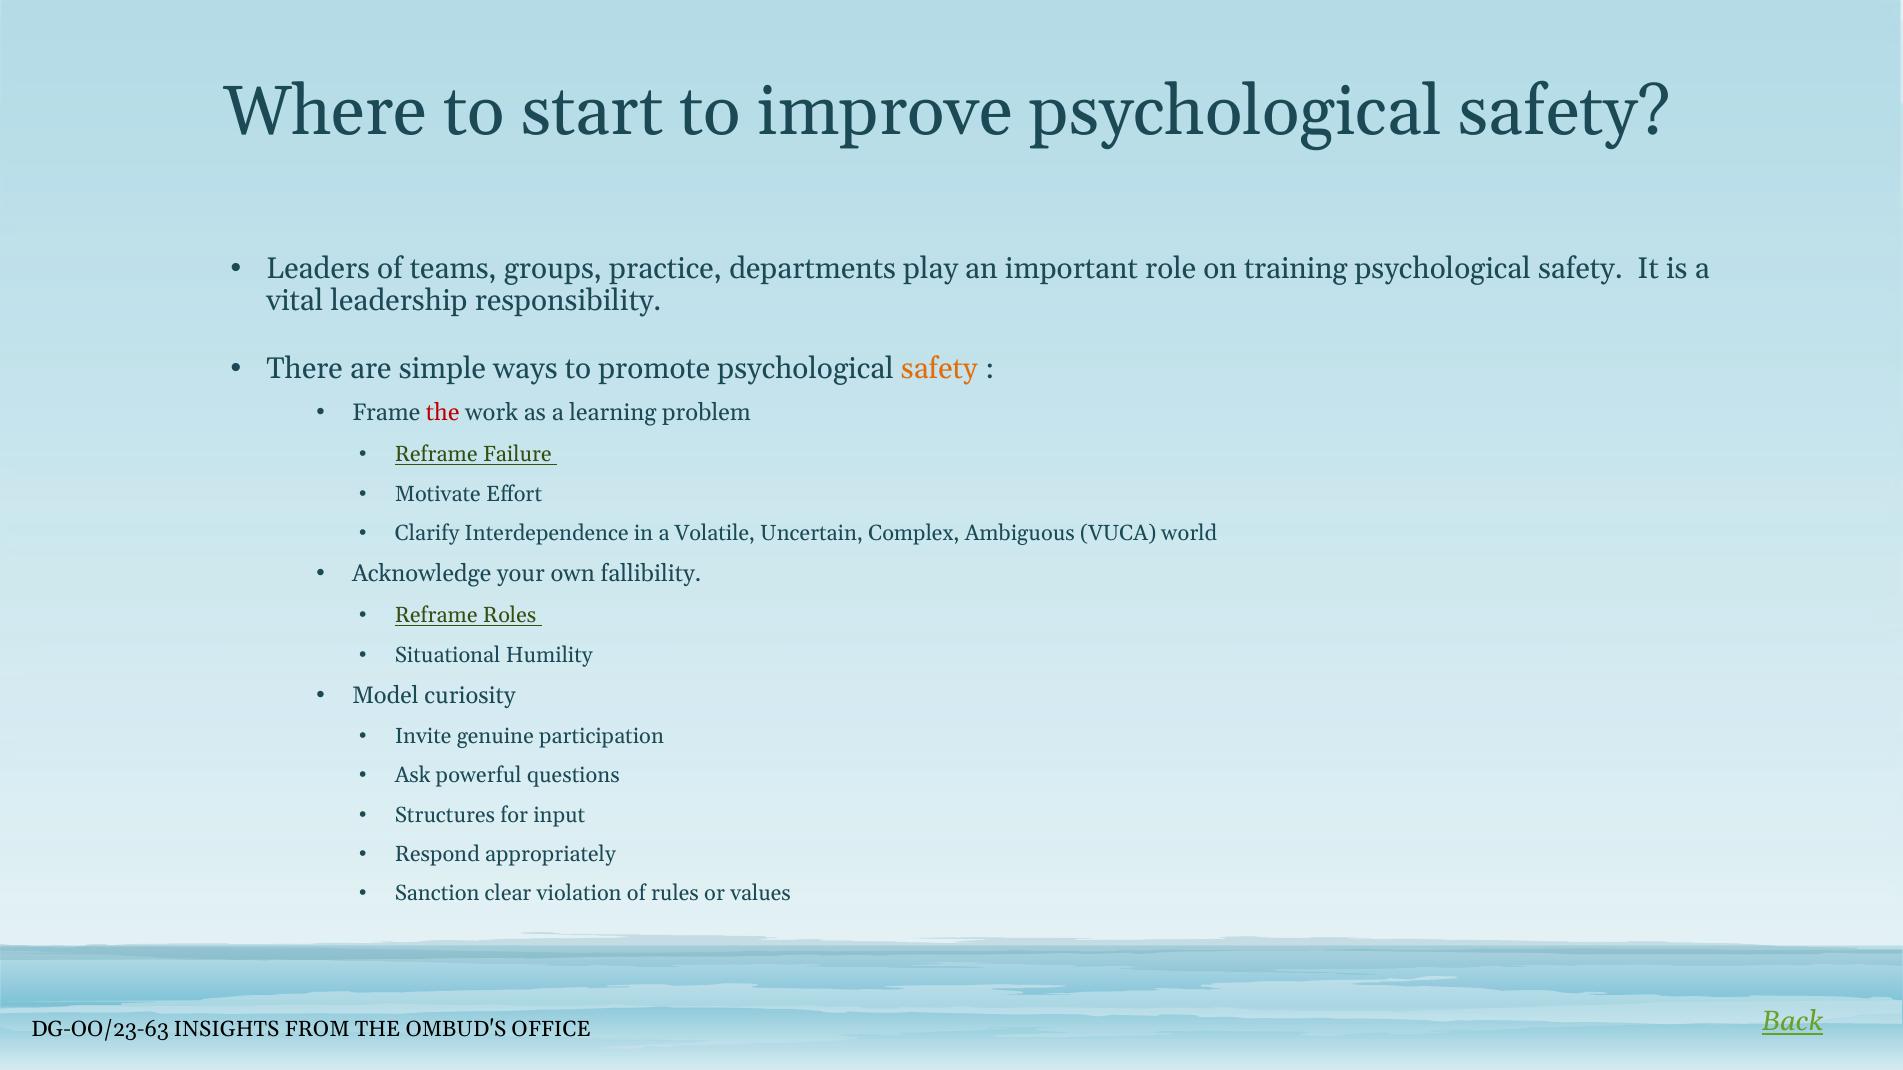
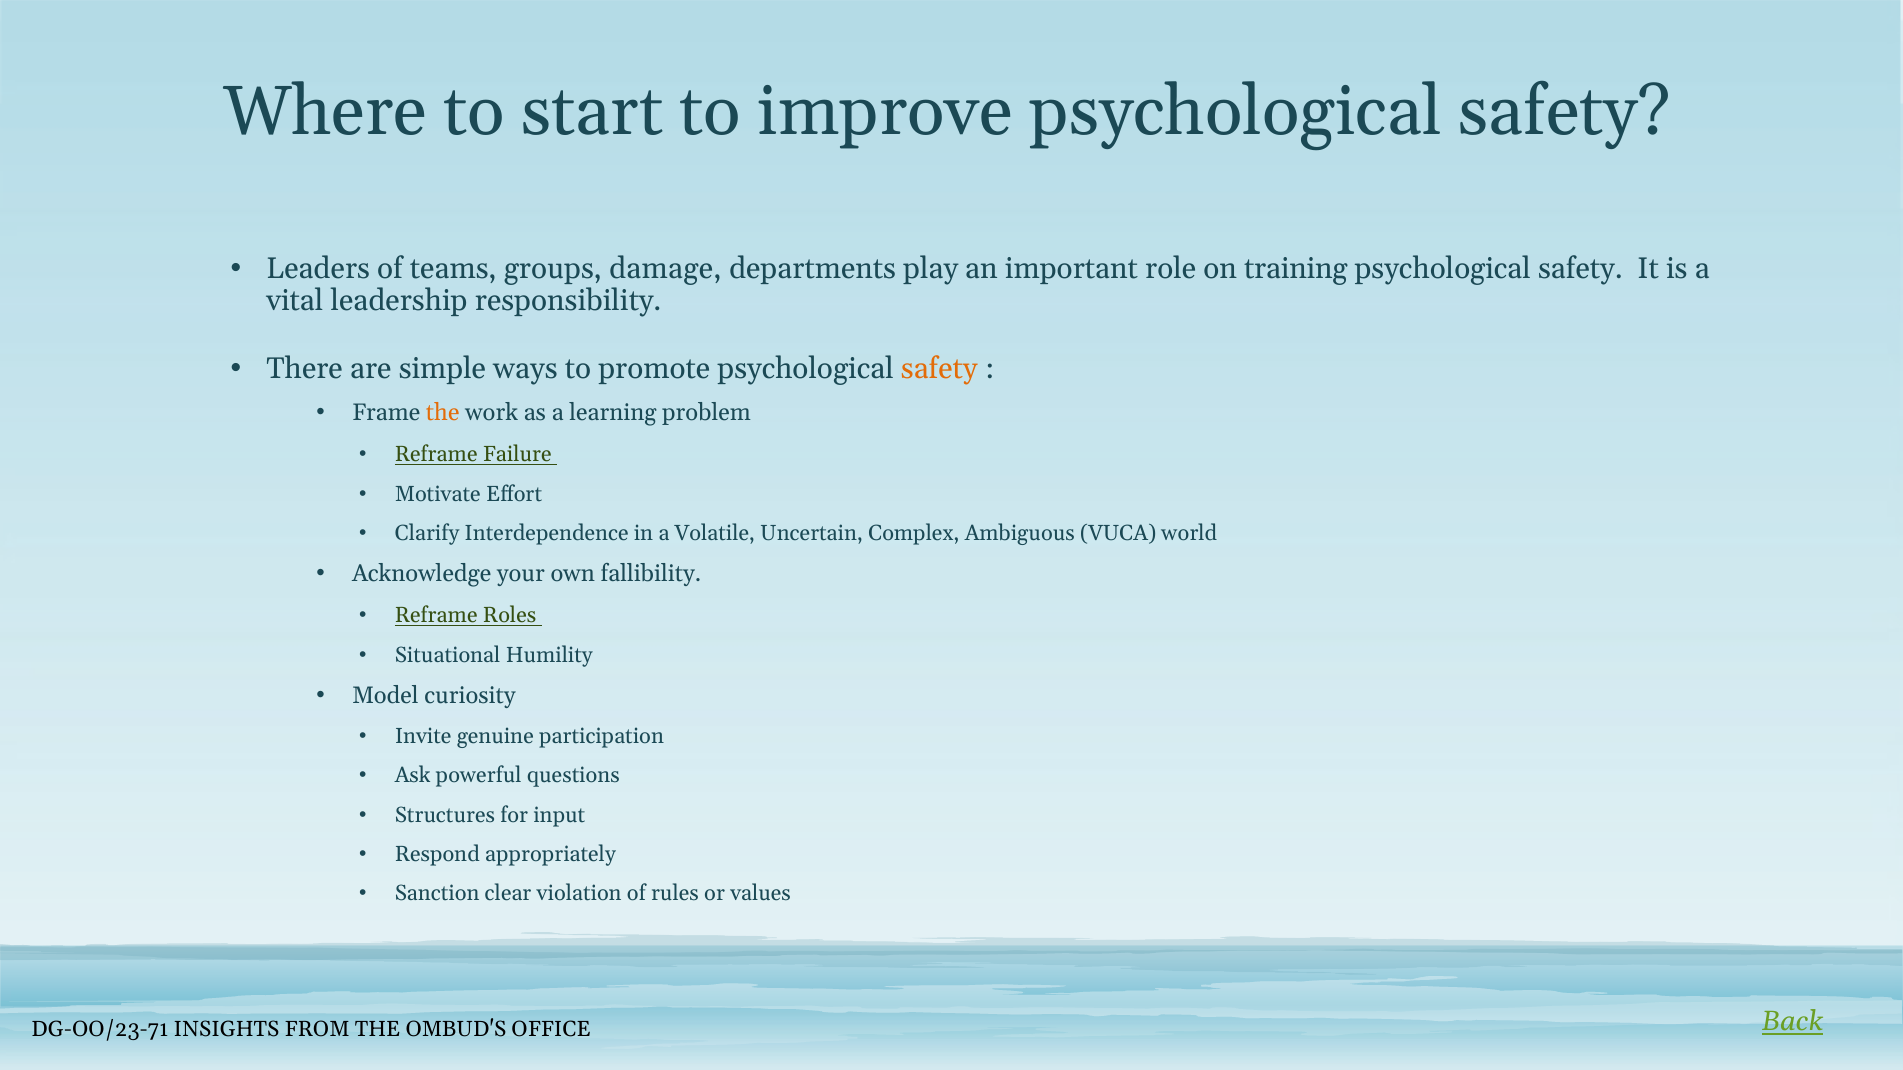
practice: practice -> damage
the at (443, 413) colour: red -> orange
DG-OO/23-63: DG-OO/23-63 -> DG-OO/23-71
